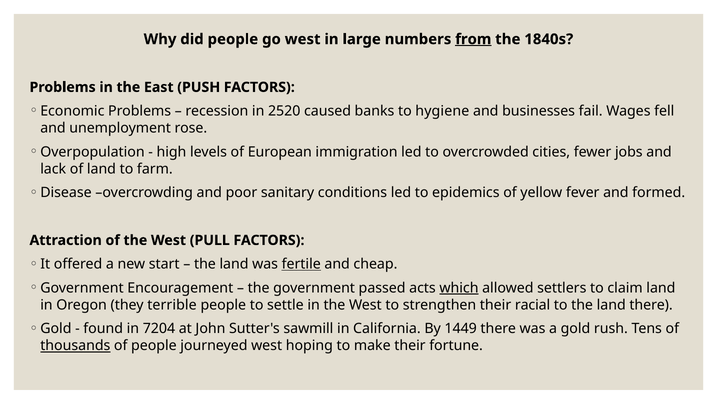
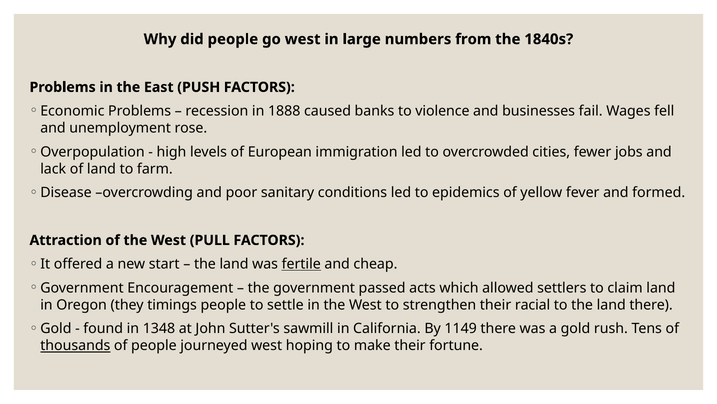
from underline: present -> none
2520: 2520 -> 1888
hygiene: hygiene -> violence
which underline: present -> none
terrible: terrible -> timings
7204: 7204 -> 1348
1449: 1449 -> 1149
